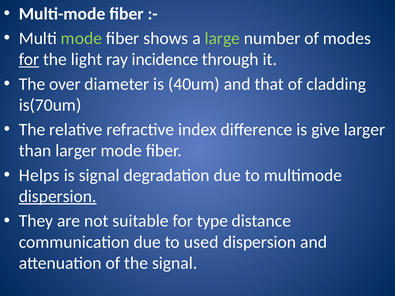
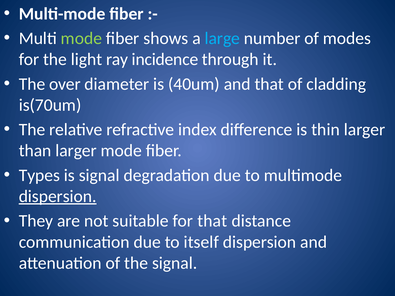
large colour: light green -> light blue
for at (29, 59) underline: present -> none
give: give -> thin
Helps: Helps -> Types
for type: type -> that
used: used -> itself
